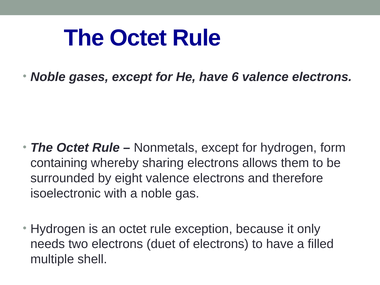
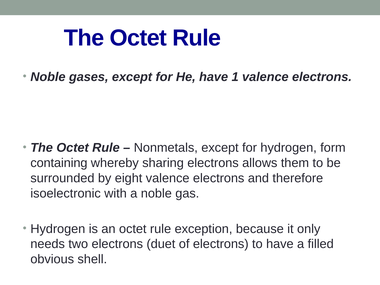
6: 6 -> 1
multiple: multiple -> obvious
